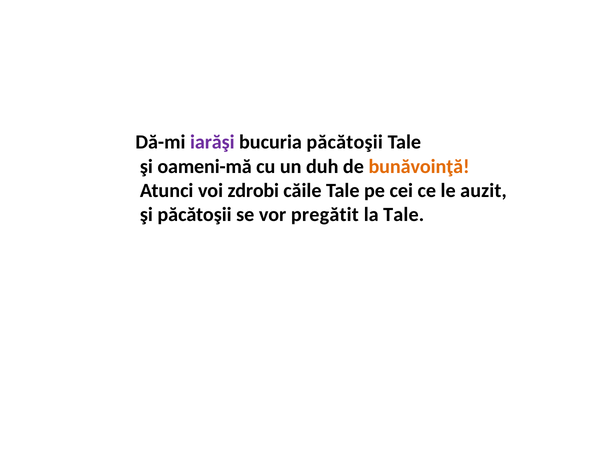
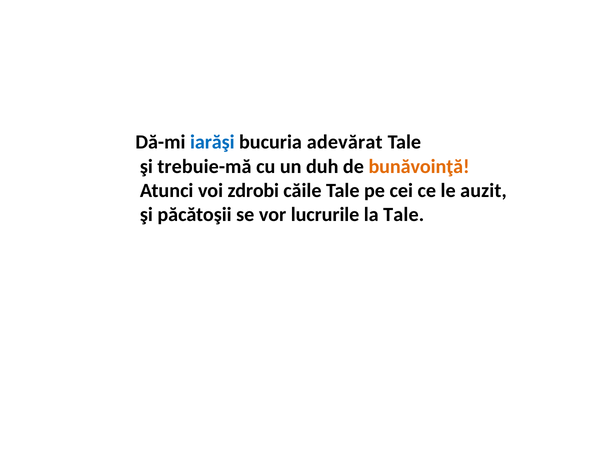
iarăşi colour: purple -> blue
bucuria păcătoşii: păcătoşii -> adevărat
oameni-mă: oameni-mă -> trebuie-mă
pregătit: pregătit -> lucrurile
